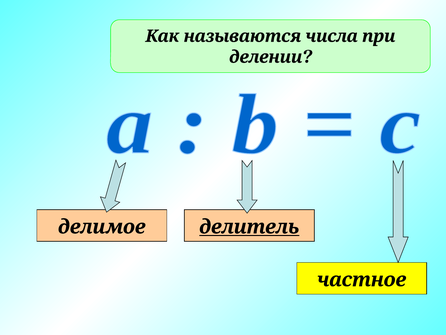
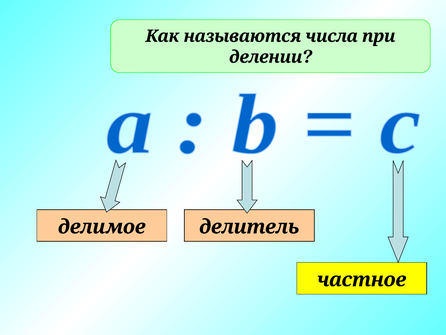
делитель underline: present -> none
